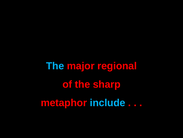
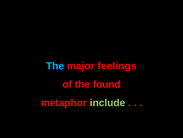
regional: regional -> feelings
sharp: sharp -> found
include colour: light blue -> light green
